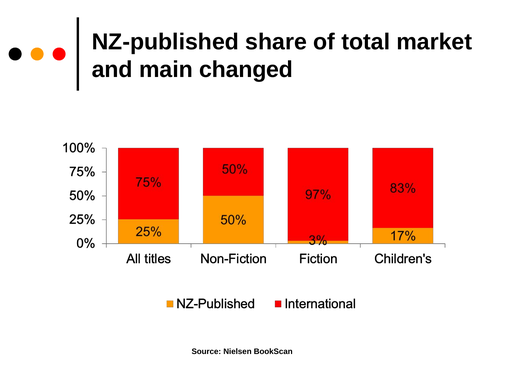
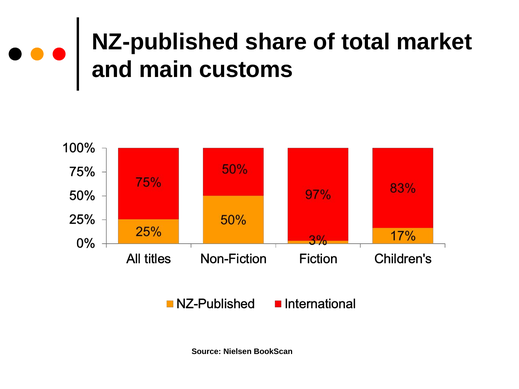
changed: changed -> customs
